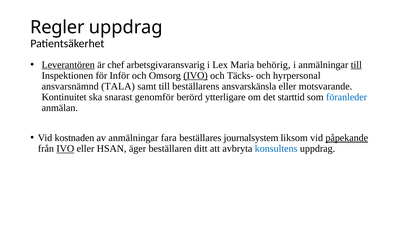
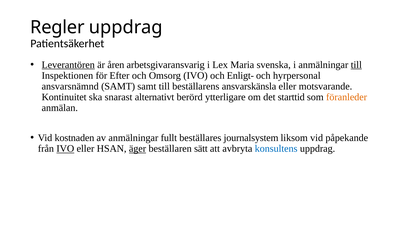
chef: chef -> åren
behörig: behörig -> svenska
Inför: Inför -> Efter
IVO at (196, 75) underline: present -> none
Täcks-: Täcks- -> Enligt-
ansvarsnämnd TALA: TALA -> SAMT
genomför: genomför -> alternativt
föranleder colour: blue -> orange
fara: fara -> fullt
påpekande underline: present -> none
äger underline: none -> present
ditt: ditt -> sätt
